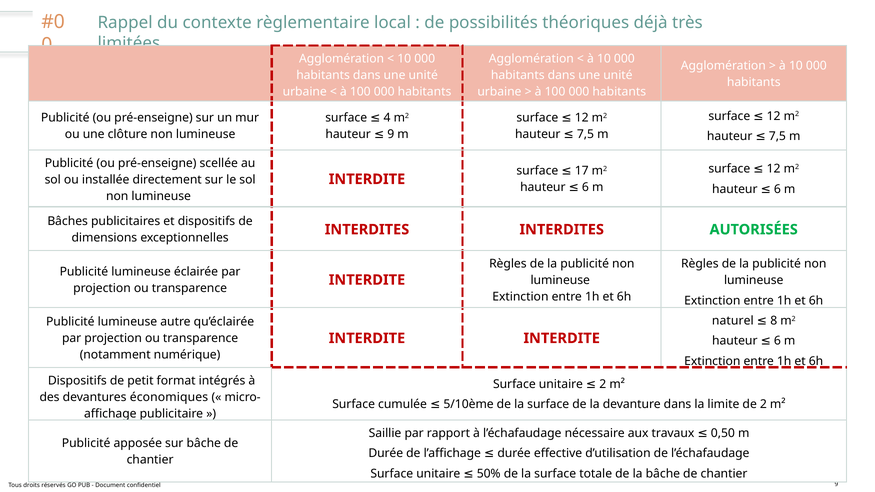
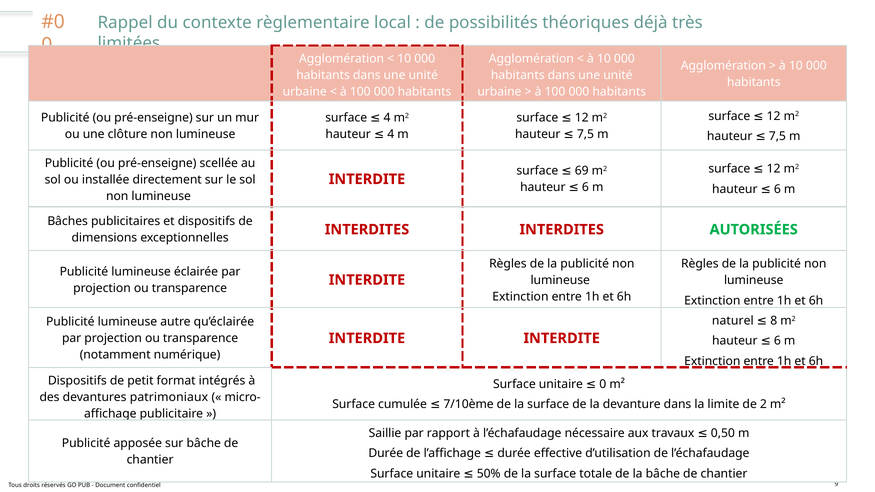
hauteur 9: 9 -> 4
17: 17 -> 69
unitaire 2: 2 -> 0
économiques: économiques -> patrimoniaux
5/10ème: 5/10ème -> 7/10ème
